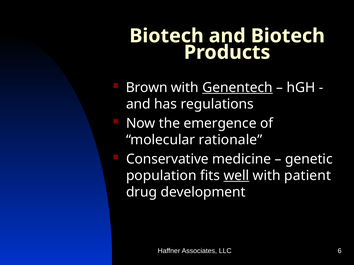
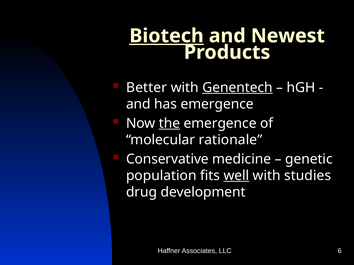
Biotech at (167, 36) underline: none -> present
and Biotech: Biotech -> Newest
Brown: Brown -> Better
has regulations: regulations -> emergence
the underline: none -> present
patient: patient -> studies
